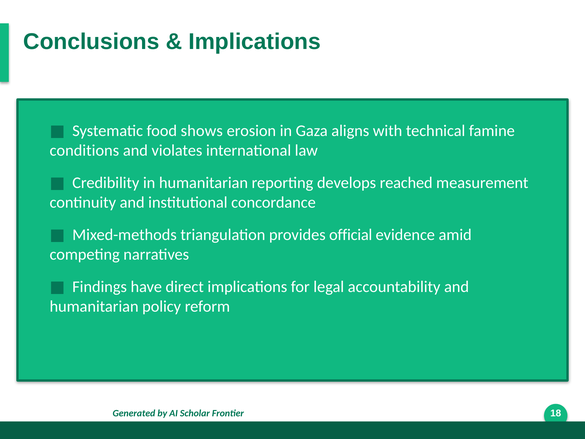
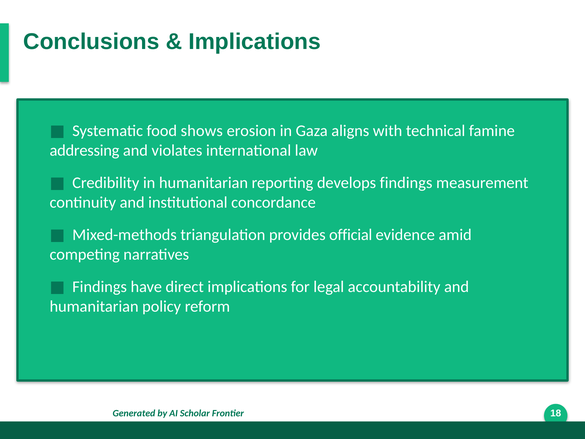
conditions: conditions -> addressing
develops reached: reached -> findings
